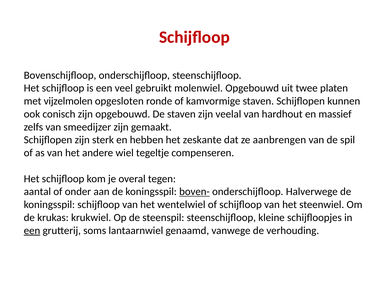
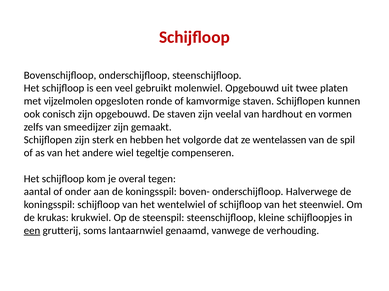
massief: massief -> vormen
zeskante: zeskante -> volgorde
aanbrengen: aanbrengen -> wentelassen
boven- underline: present -> none
